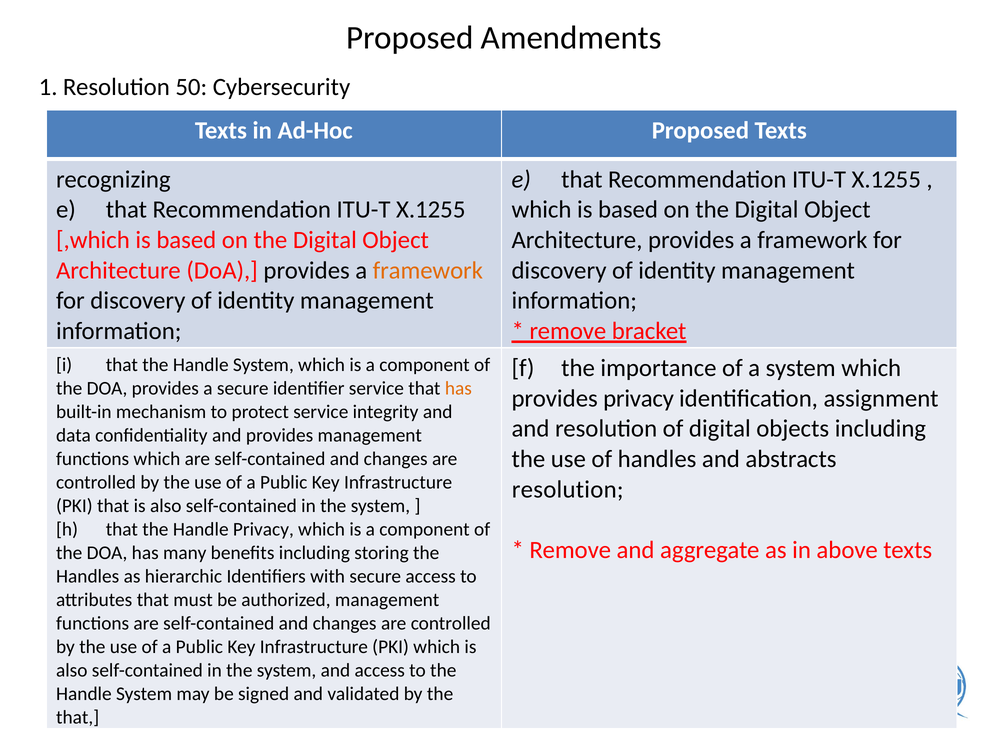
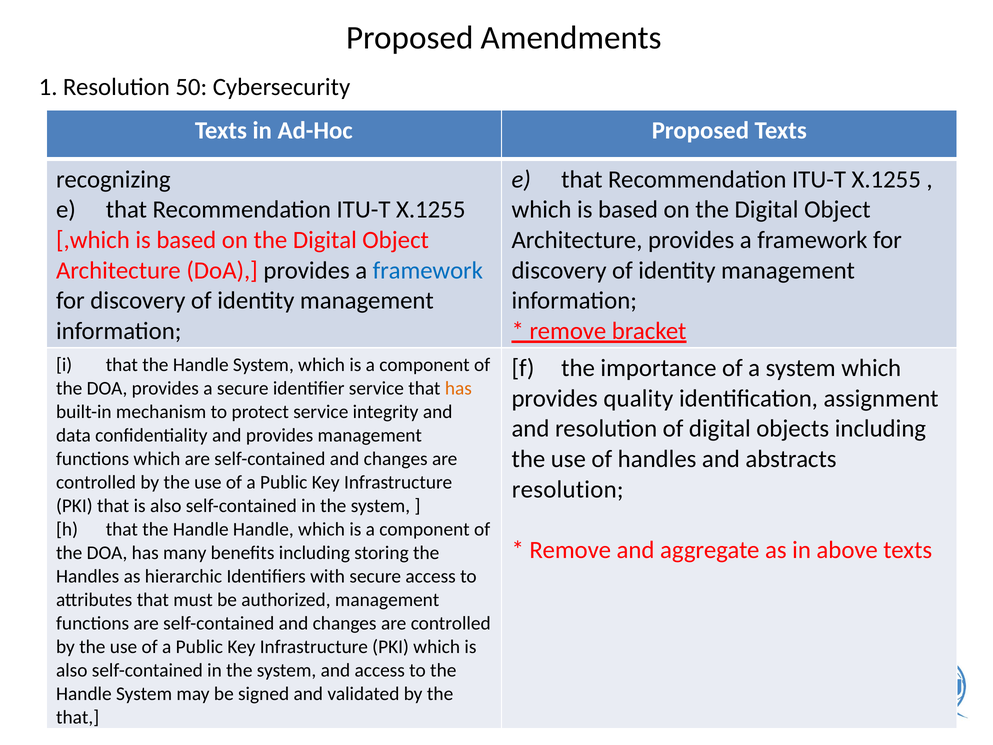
framework at (428, 270) colour: orange -> blue
provides privacy: privacy -> quality
Handle Privacy: Privacy -> Handle
